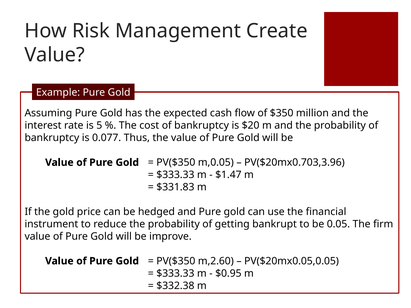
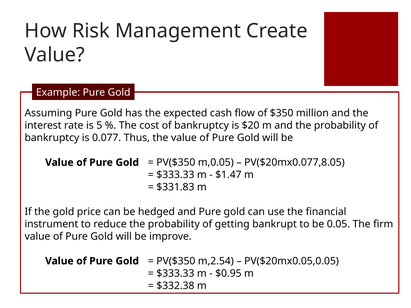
PV($20mx0.703,3.96: PV($20mx0.703,3.96 -> PV($20mx0.077,8.05
m,2.60: m,2.60 -> m,2.54
